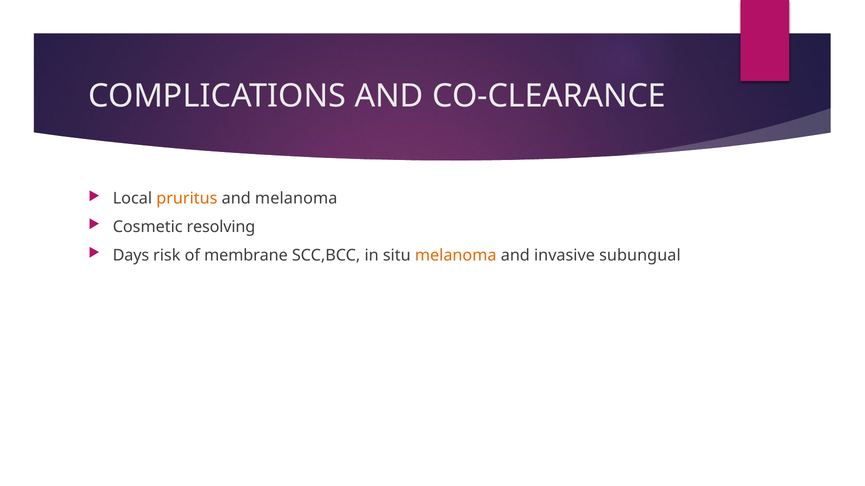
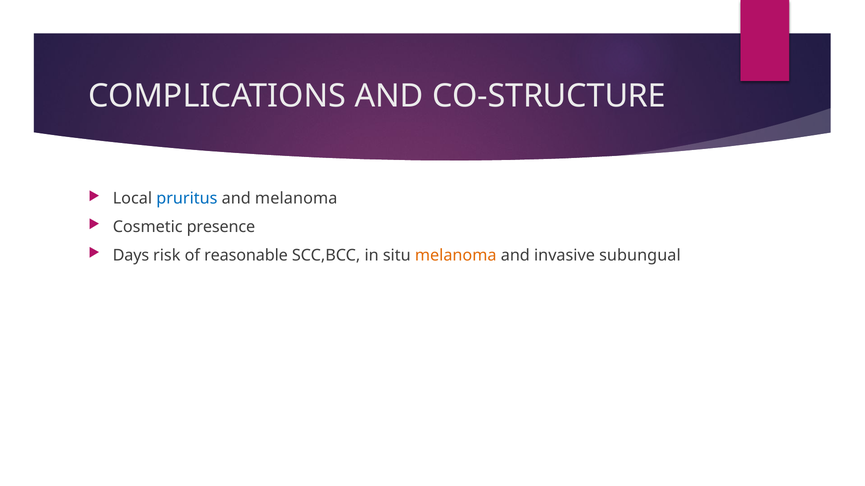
CO-CLEARANCE: CO-CLEARANCE -> CO-STRUCTURE
pruritus colour: orange -> blue
resolving: resolving -> presence
membrane: membrane -> reasonable
